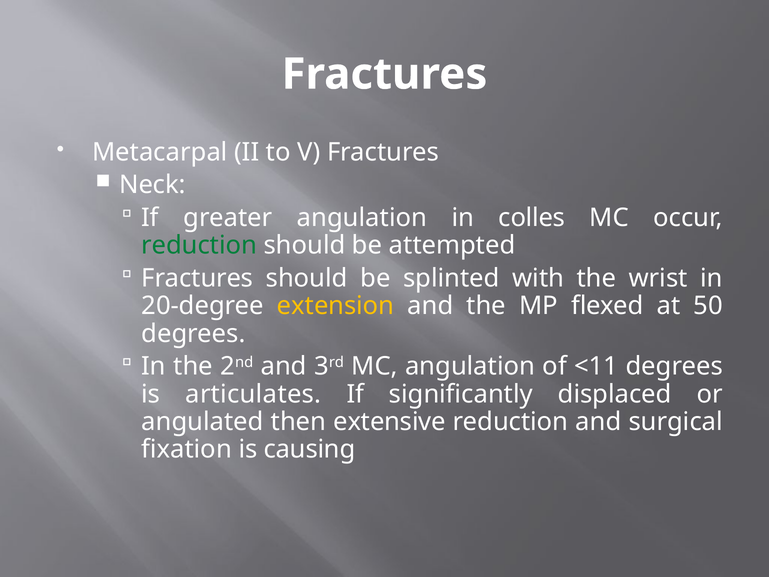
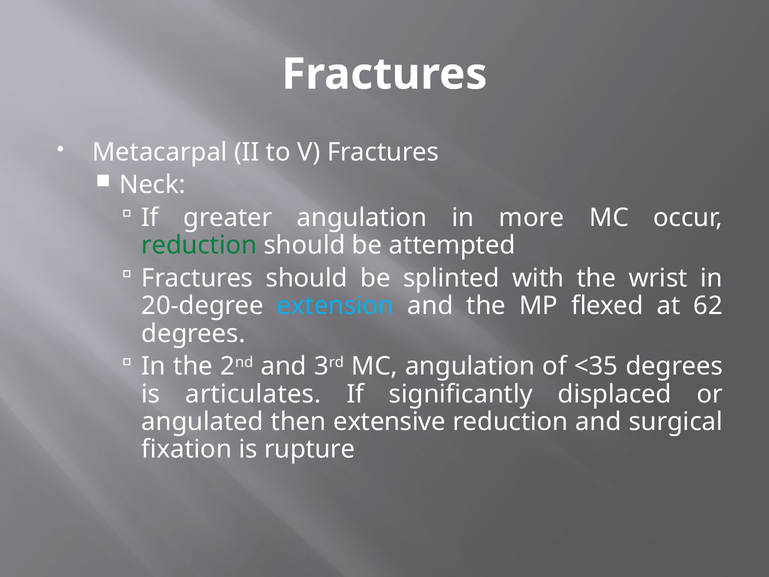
colles: colles -> more
extension colour: yellow -> light blue
50: 50 -> 62
<11: <11 -> <35
causing: causing -> rupture
